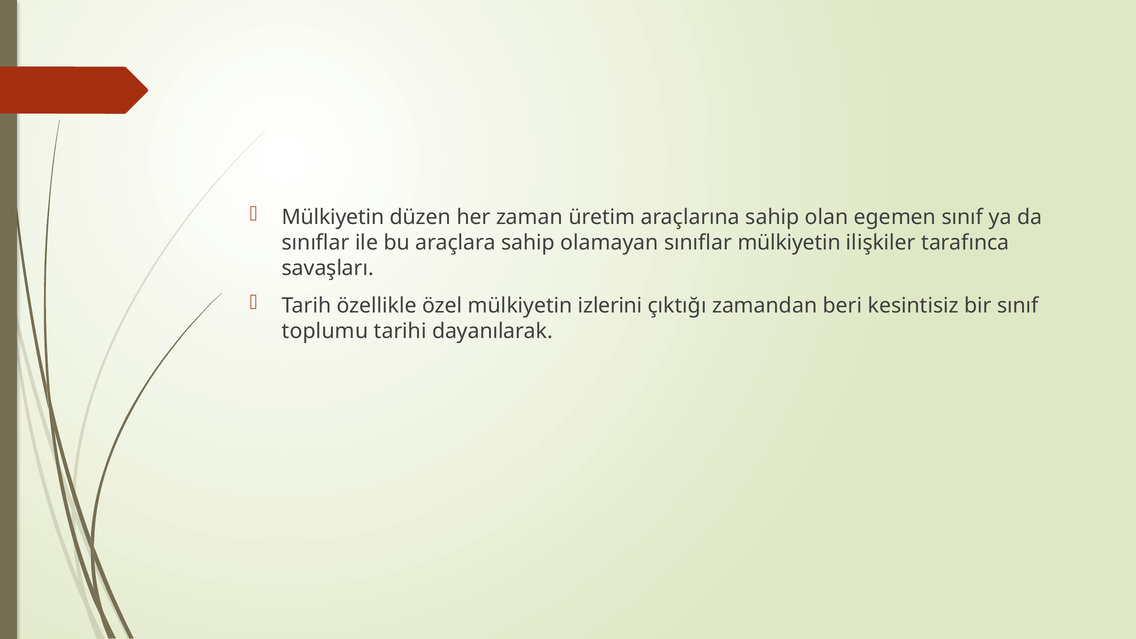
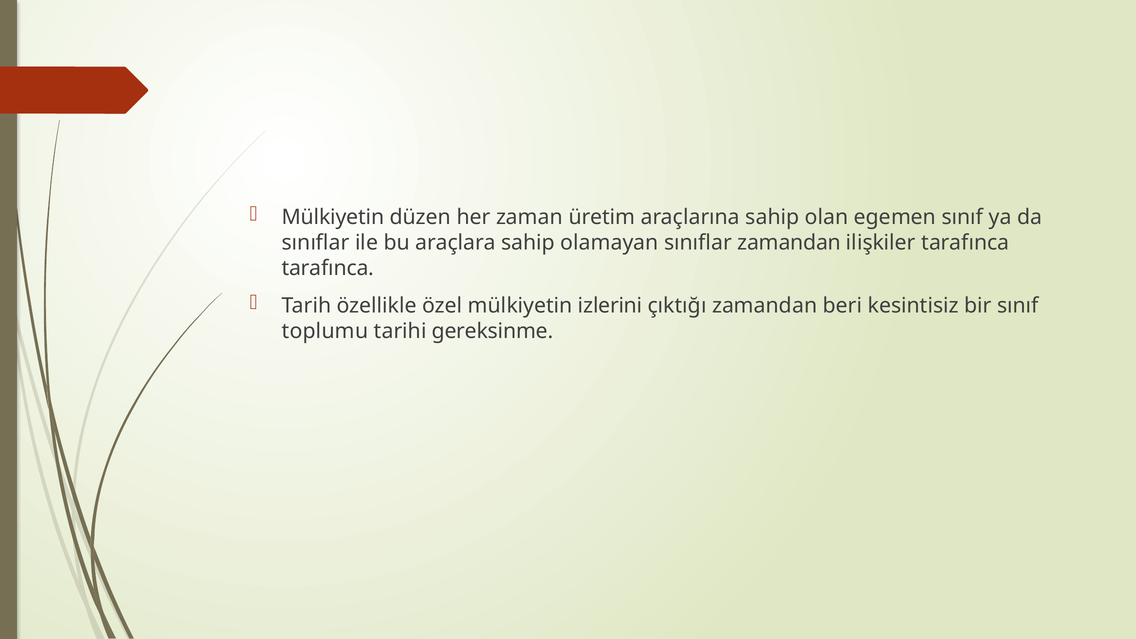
sınıflar mülkiyetin: mülkiyetin -> zamandan
savaşları at (328, 268): savaşları -> tarafınca
dayanılarak: dayanılarak -> gereksinme
